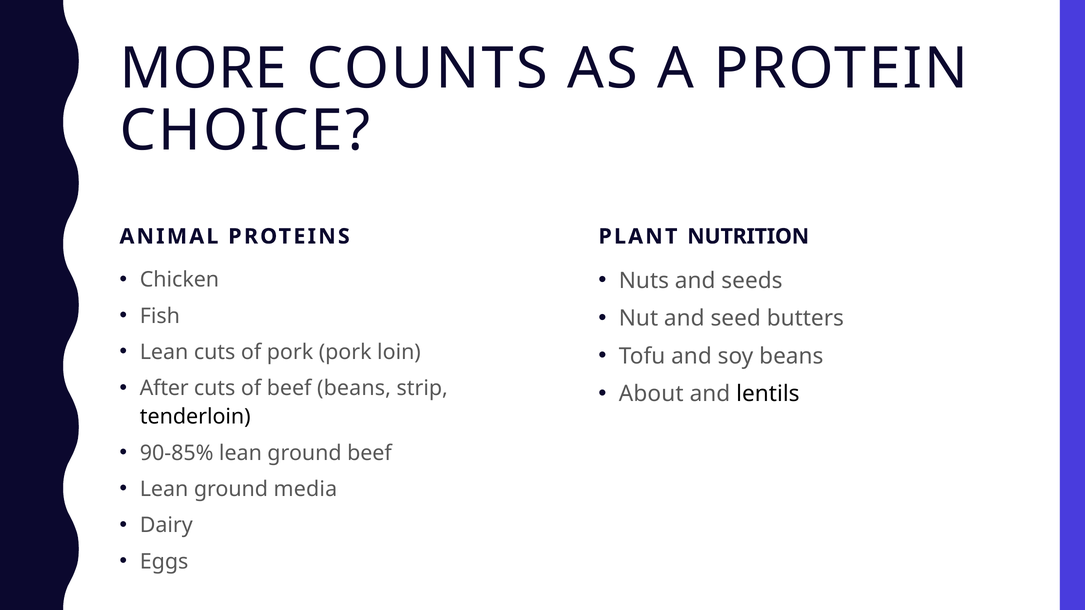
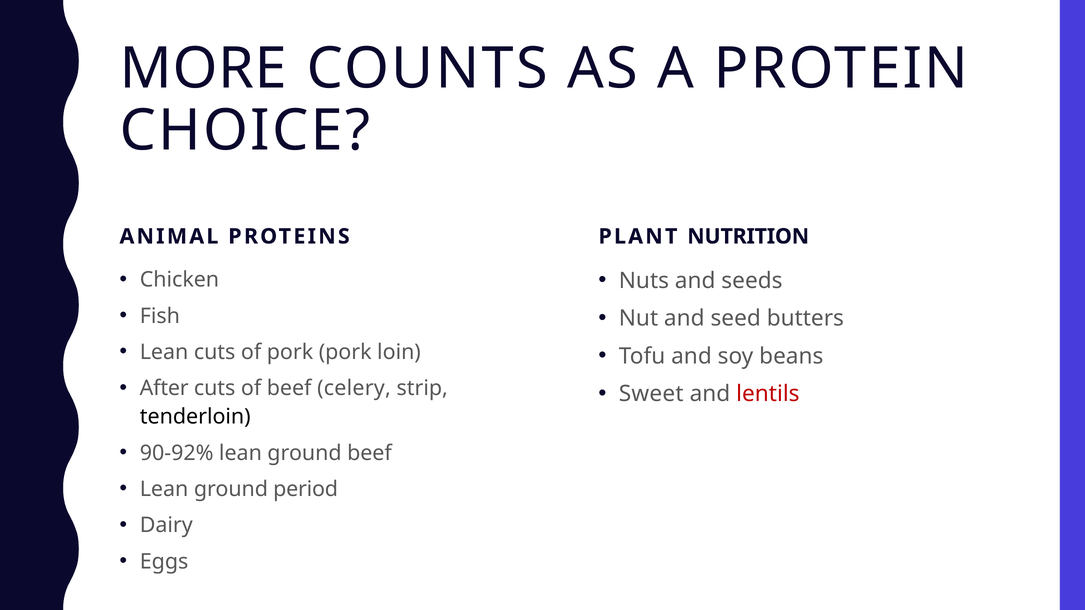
beef beans: beans -> celery
About: About -> Sweet
lentils colour: black -> red
90-85%: 90-85% -> 90-92%
media: media -> period
